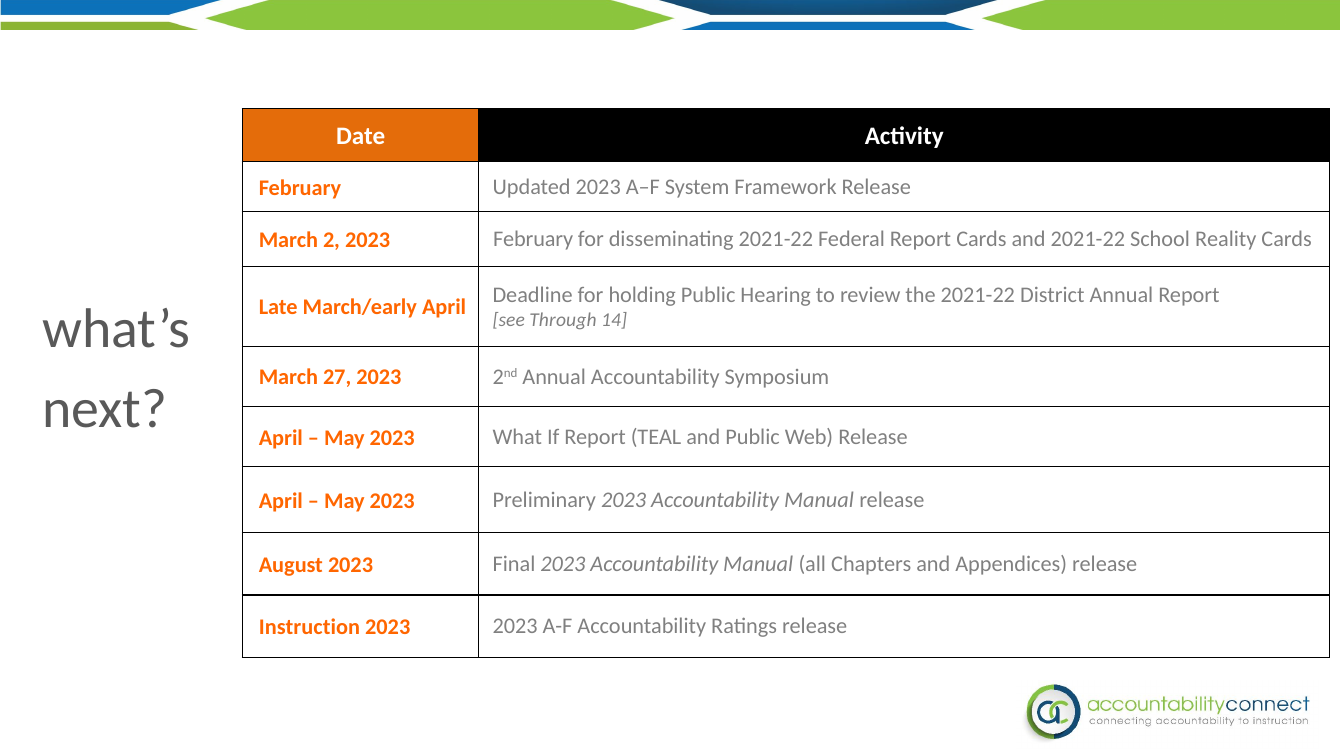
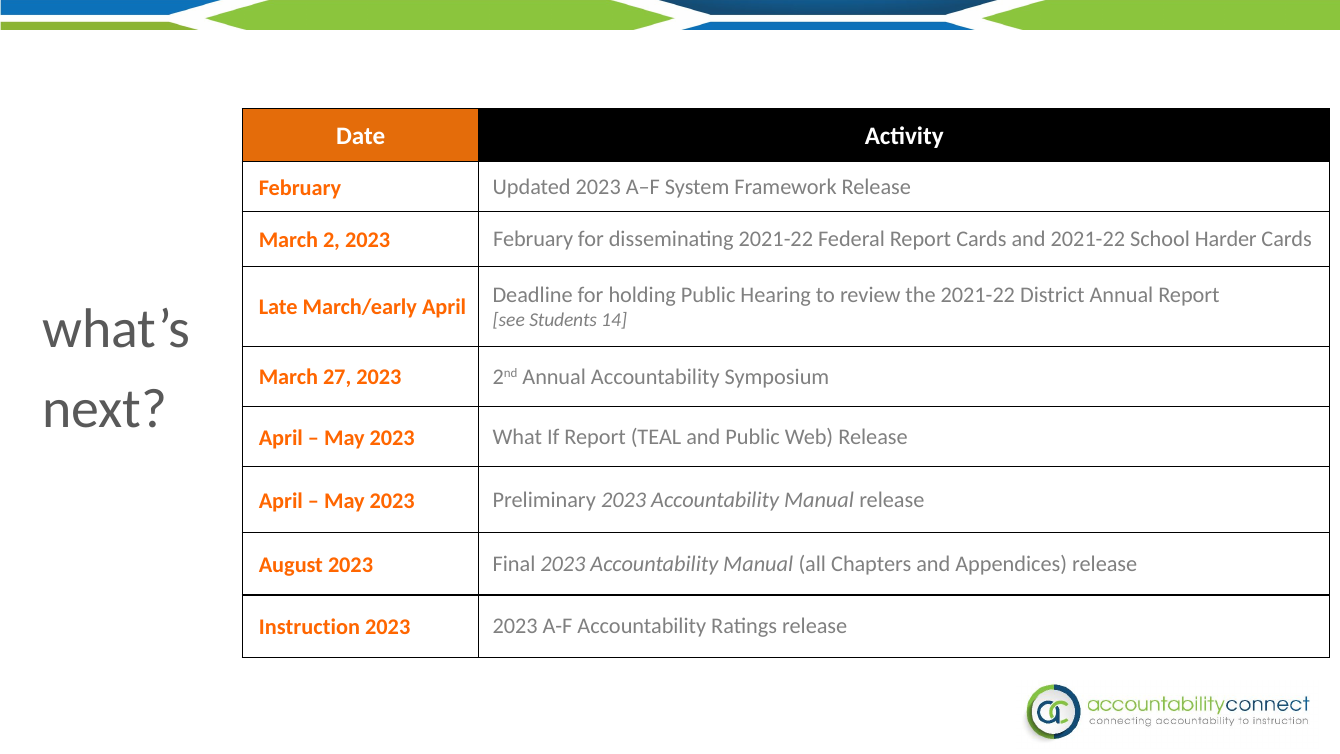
Reality: Reality -> Harder
Through: Through -> Students
